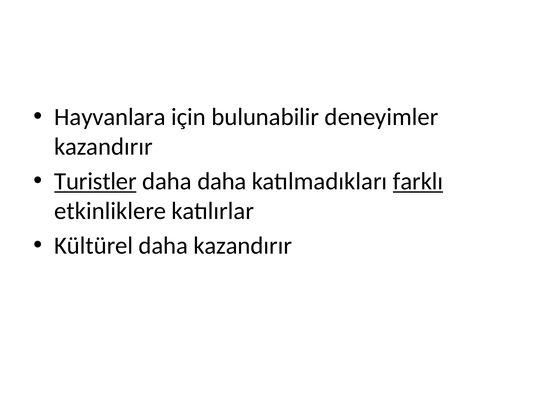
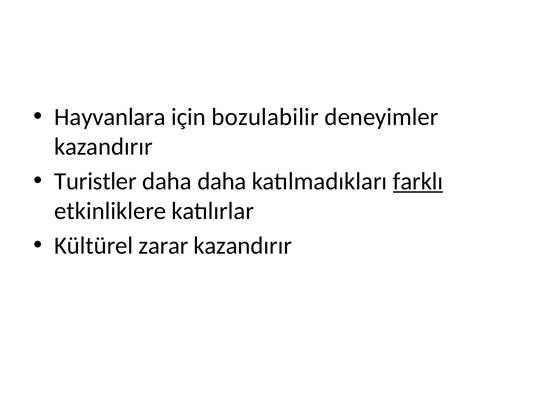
bulunabilir: bulunabilir -> bozulabilir
Turistler underline: present -> none
Kültürel daha: daha -> zarar
